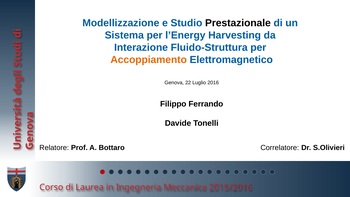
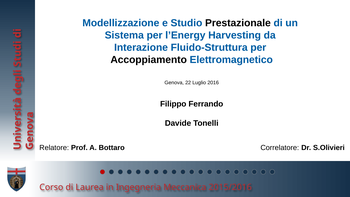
Accoppiamento colour: orange -> black
